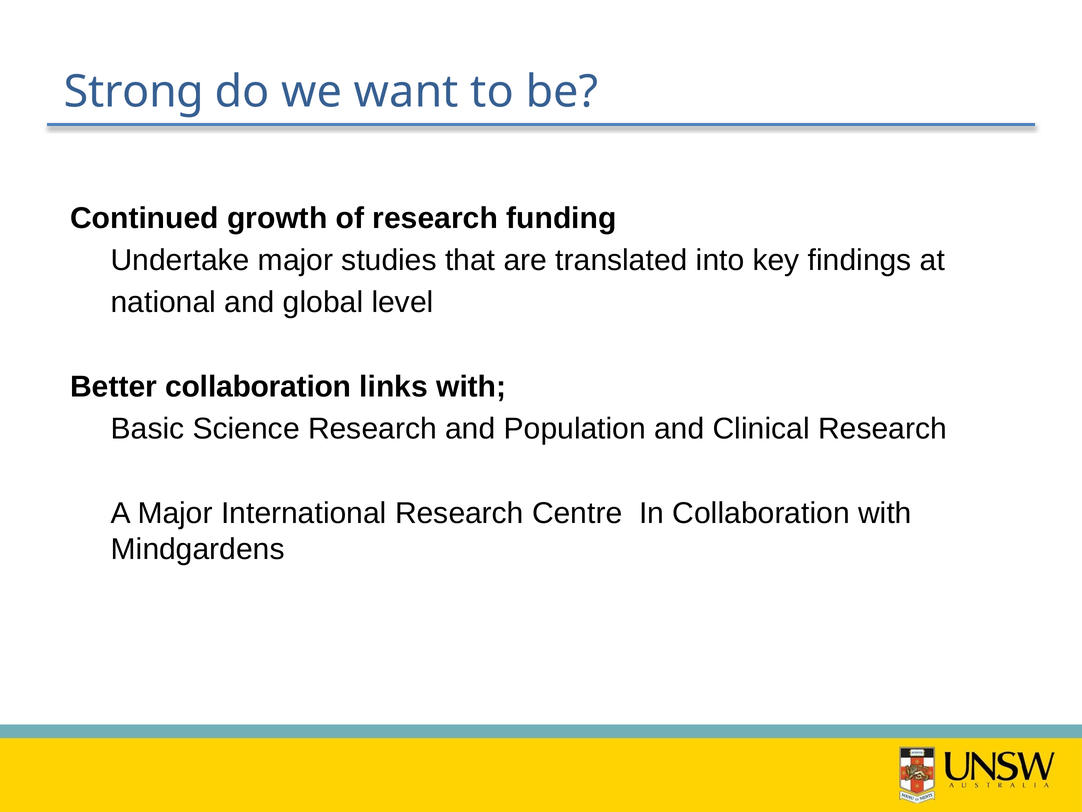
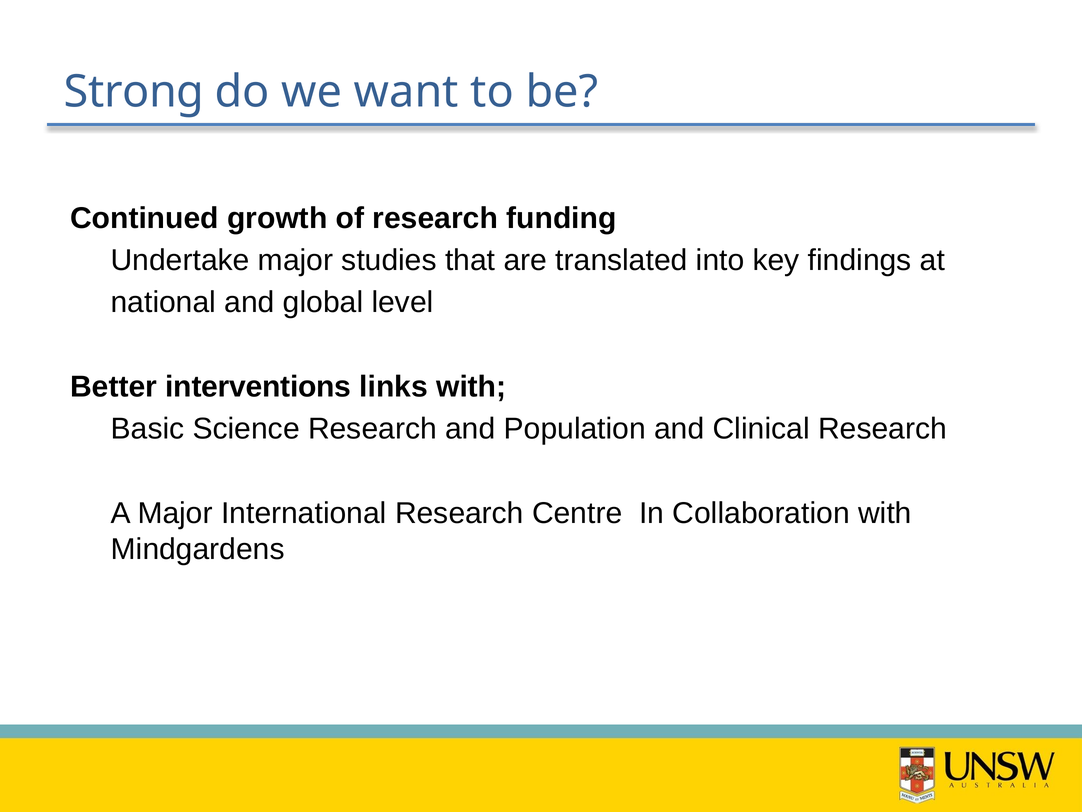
Better collaboration: collaboration -> interventions
